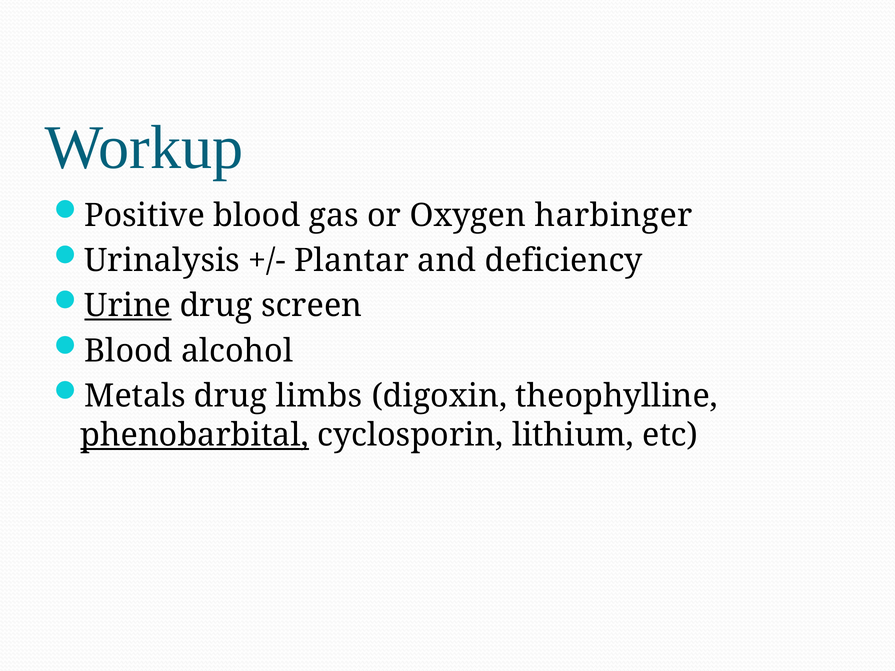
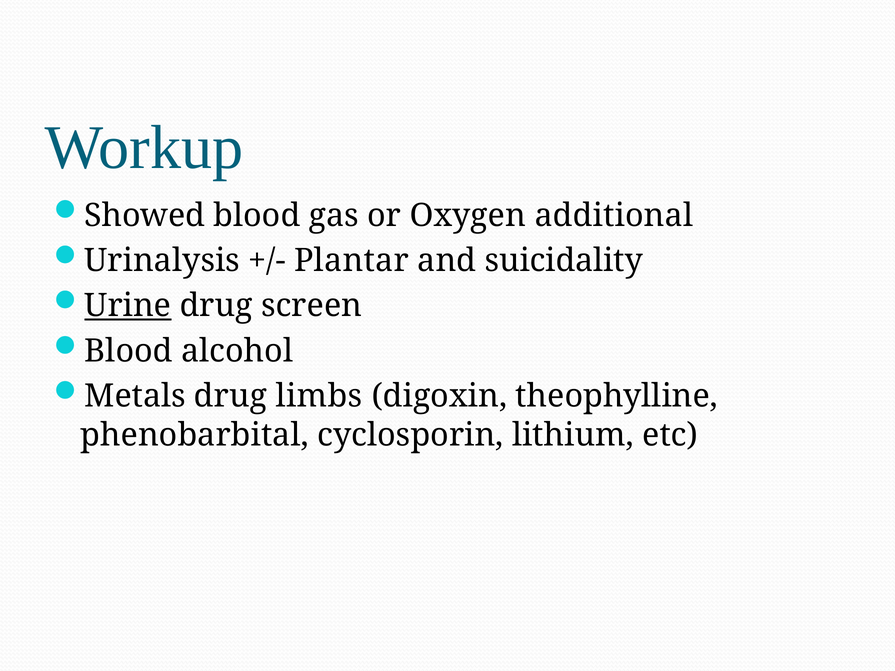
Positive: Positive -> Showed
harbinger: harbinger -> additional
deficiency: deficiency -> suicidality
phenobarbital underline: present -> none
